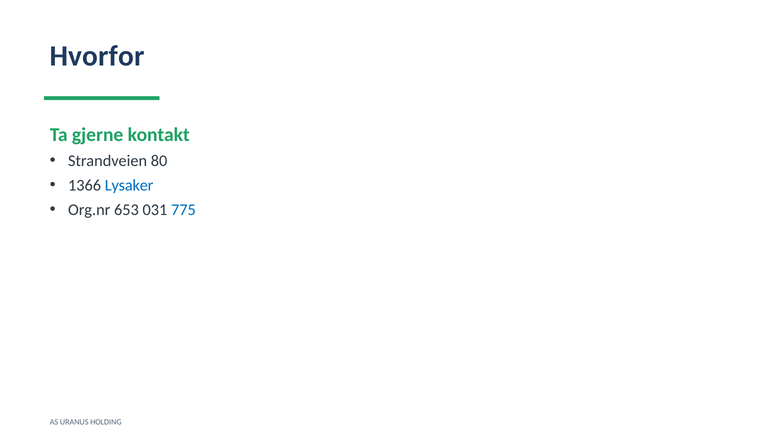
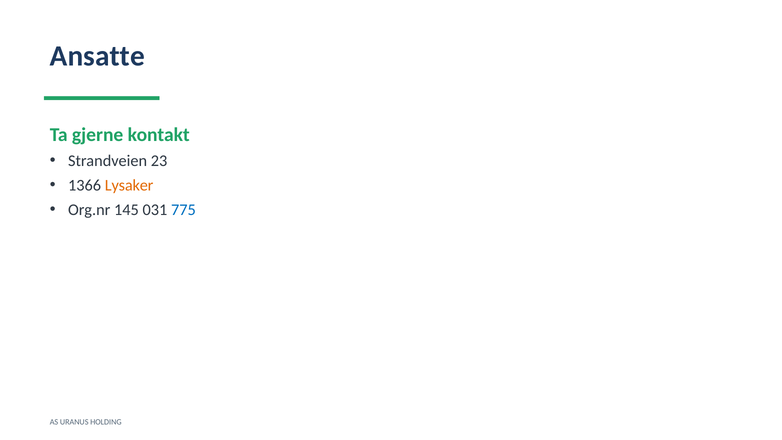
Hvorfor: Hvorfor -> Ansatte
80: 80 -> 23
Lysaker colour: blue -> orange
653: 653 -> 145
